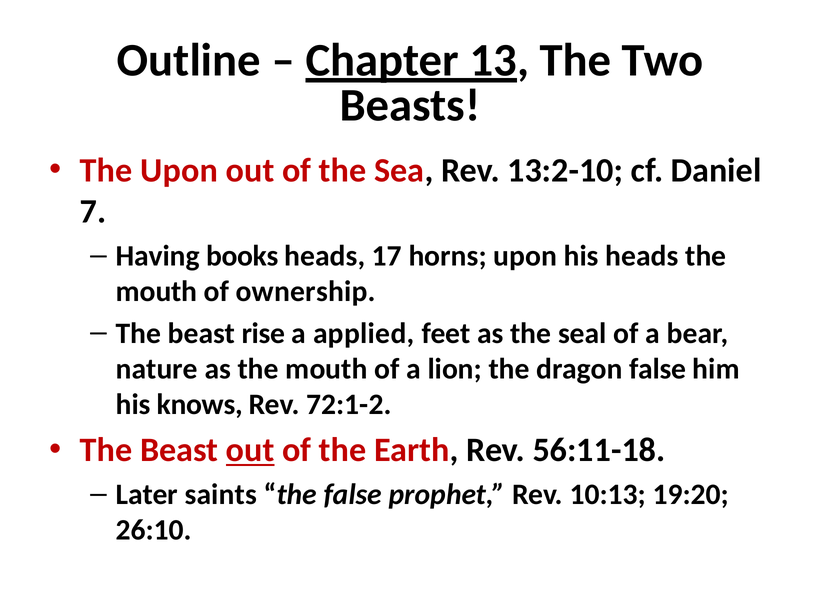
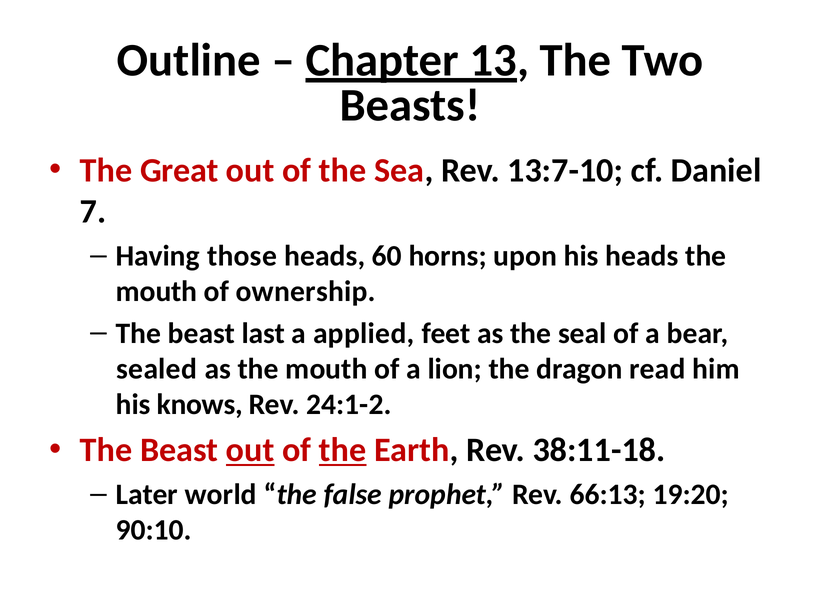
The Upon: Upon -> Great
13:2-10: 13:2-10 -> 13:7-10
books: books -> those
17: 17 -> 60
rise: rise -> last
nature: nature -> sealed
dragon false: false -> read
72:1-2: 72:1-2 -> 24:1-2
the at (343, 450) underline: none -> present
56:11-18: 56:11-18 -> 38:11-18
saints: saints -> world
10:13: 10:13 -> 66:13
26:10: 26:10 -> 90:10
